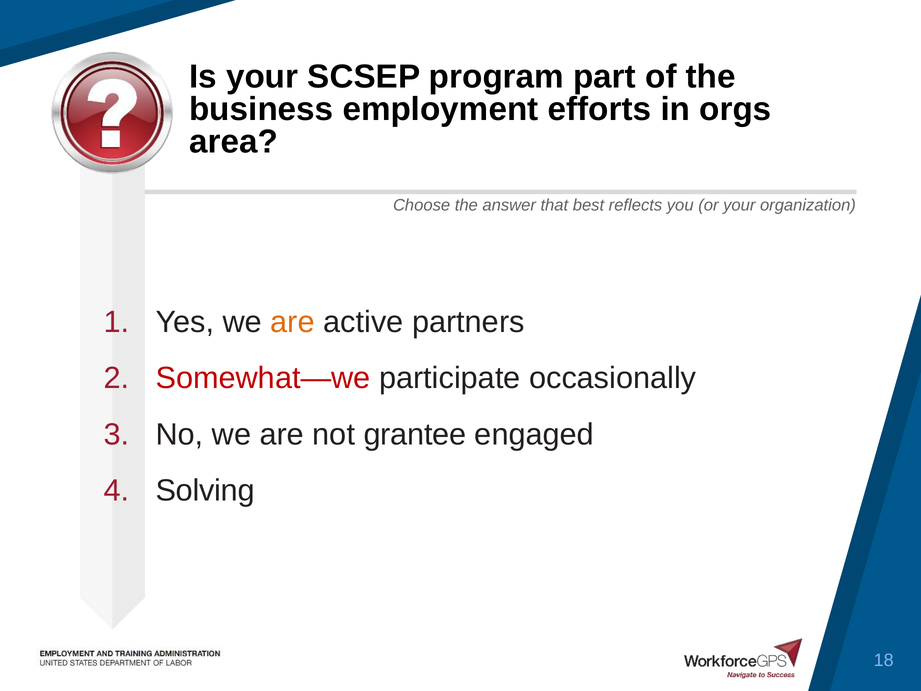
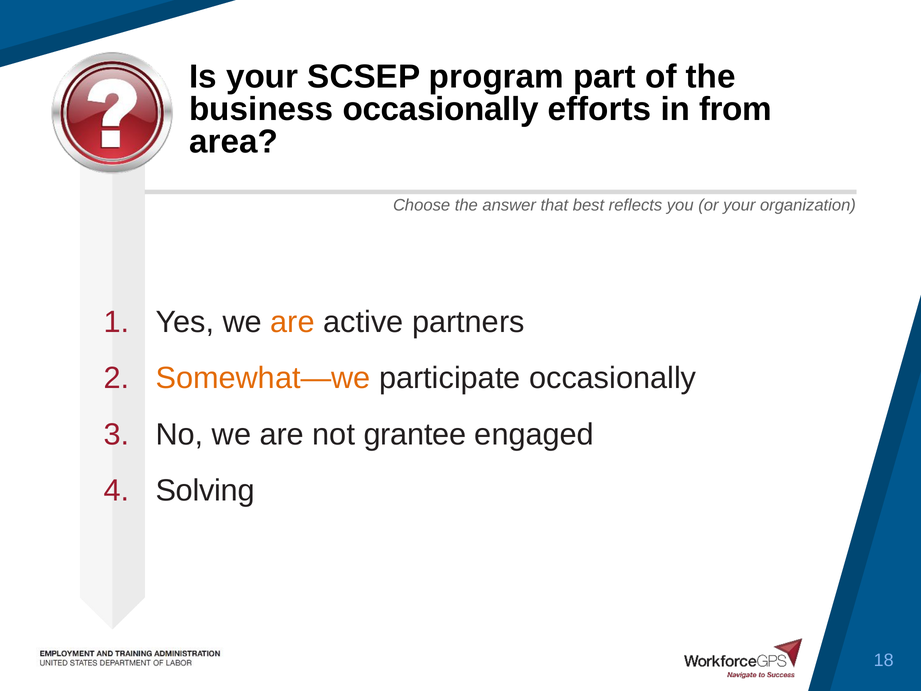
business employment: employment -> occasionally
orgs: orgs -> from
Somewhat—we colour: red -> orange
